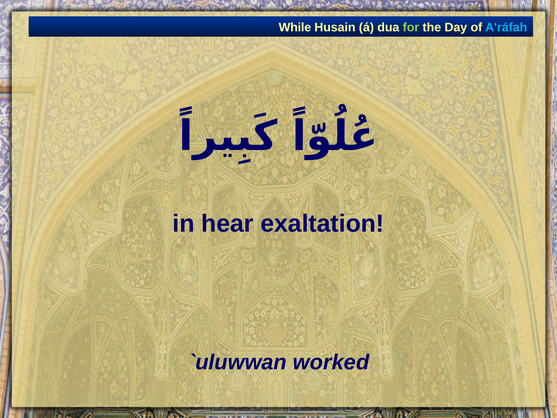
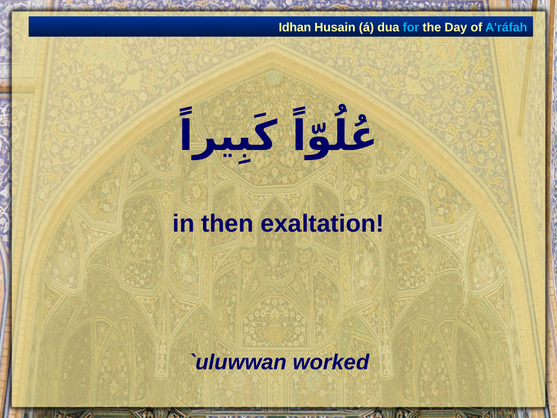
While: While -> Idhan
for colour: light green -> light blue
hear: hear -> then
